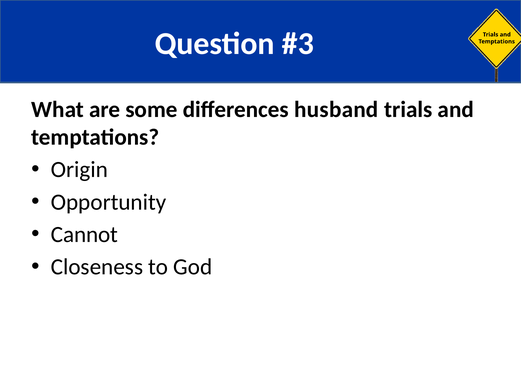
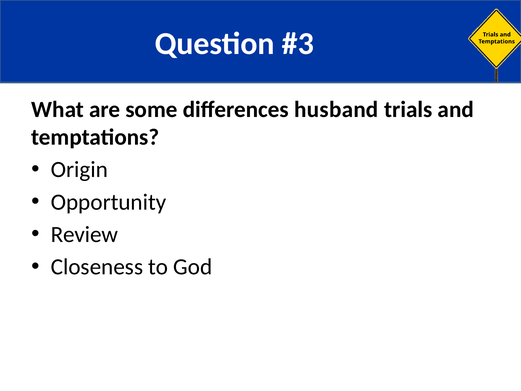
Cannot: Cannot -> Review
